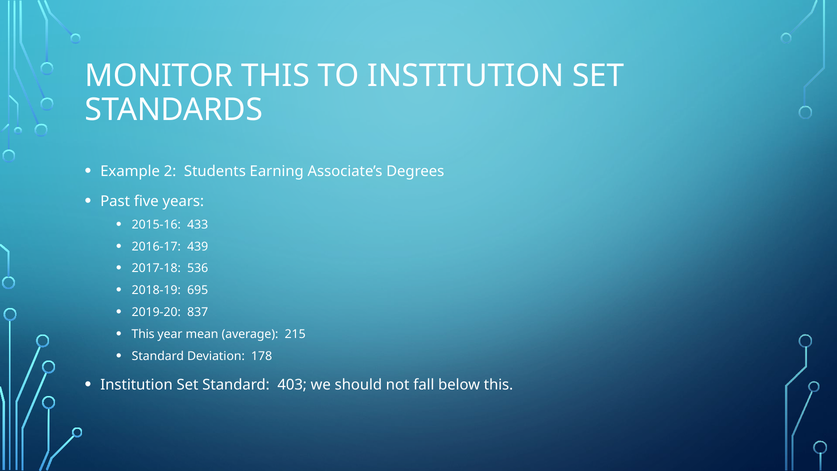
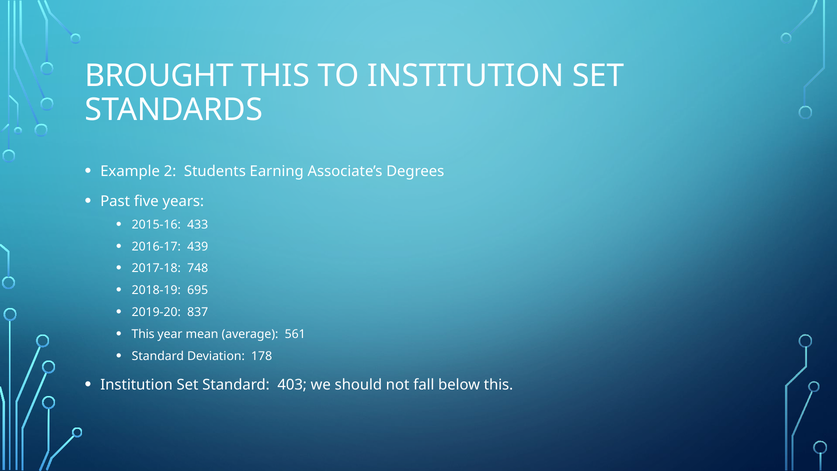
MONITOR: MONITOR -> BROUGHT
536: 536 -> 748
215: 215 -> 561
